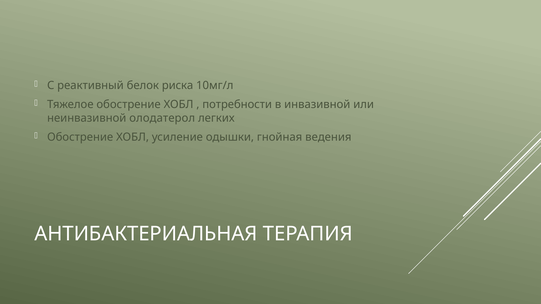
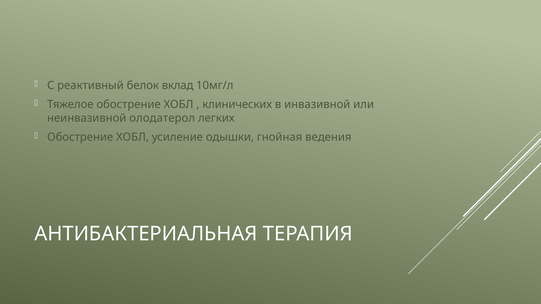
риска: риска -> вклад
потребности: потребности -> клинических
